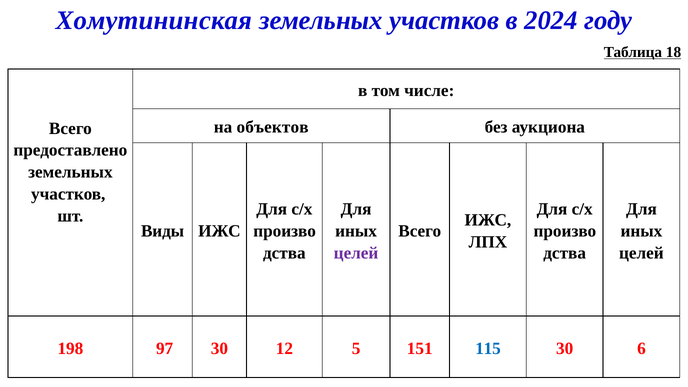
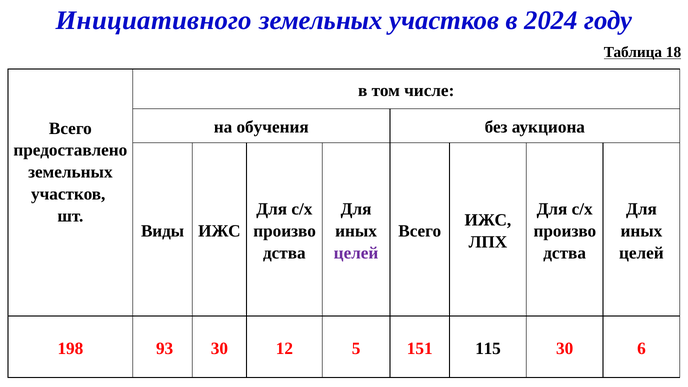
Хомутининская: Хомутининская -> Инициативного
объектов: объектов -> обучения
97: 97 -> 93
115 colour: blue -> black
